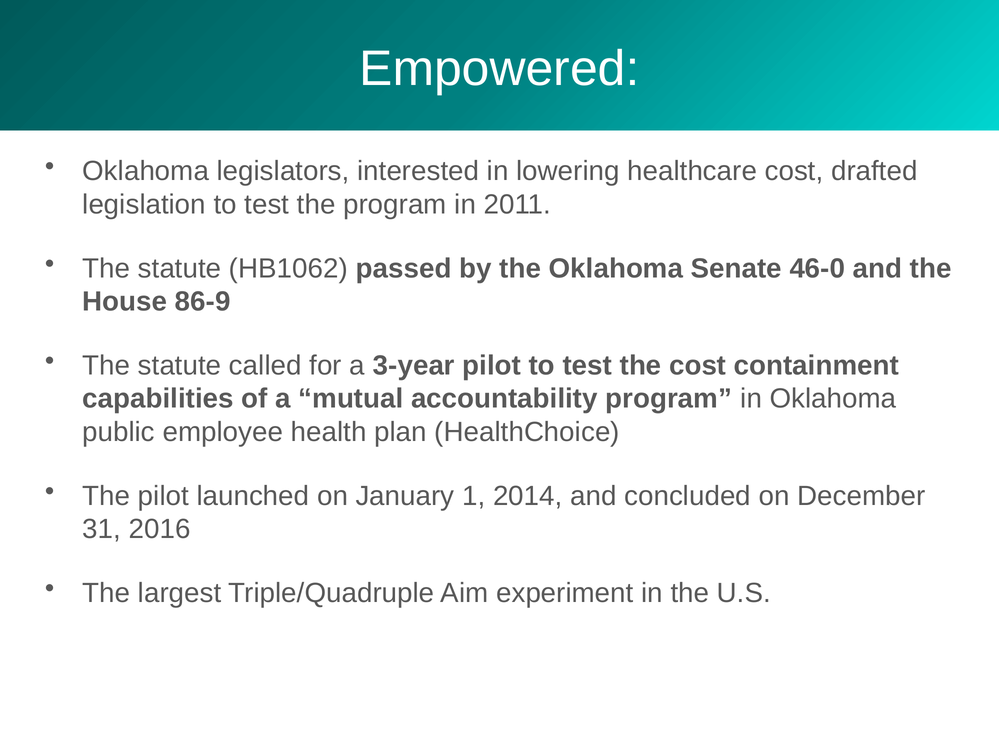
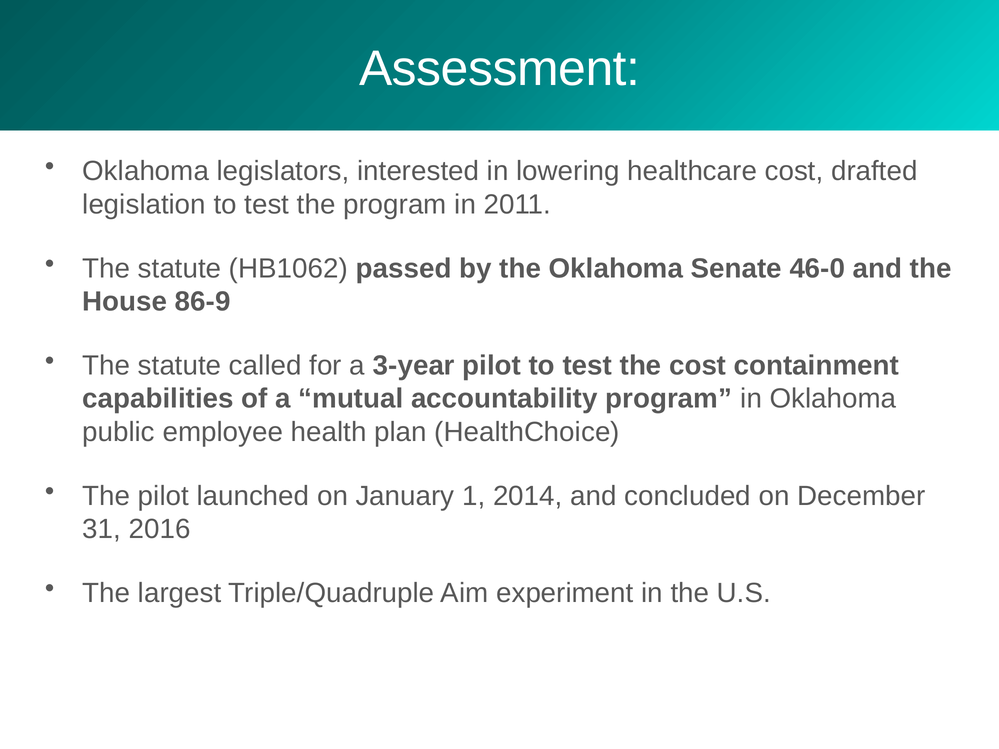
Empowered: Empowered -> Assessment
